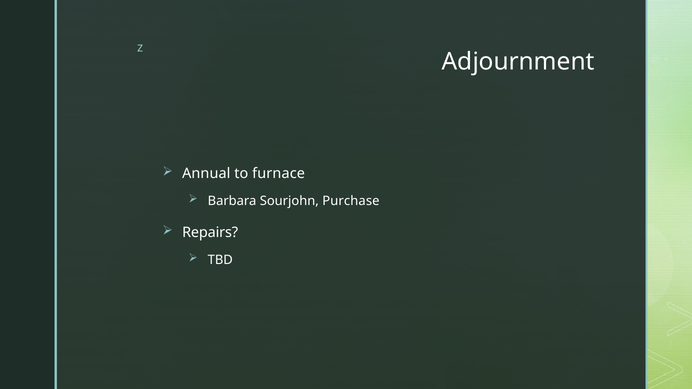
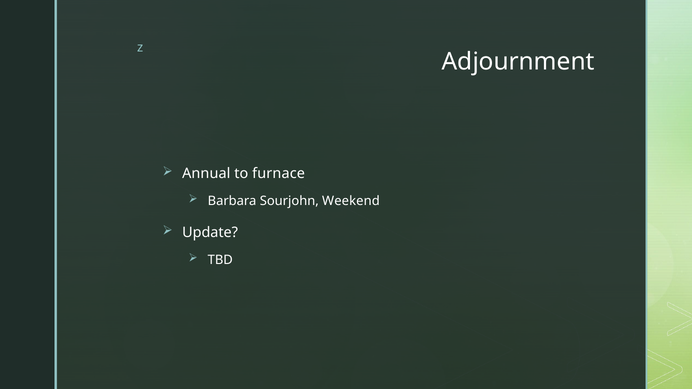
Purchase: Purchase -> Weekend
Repairs: Repairs -> Update
